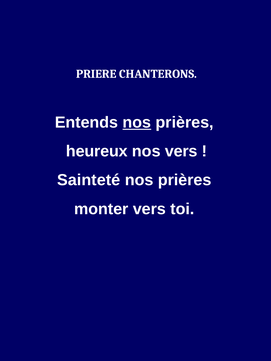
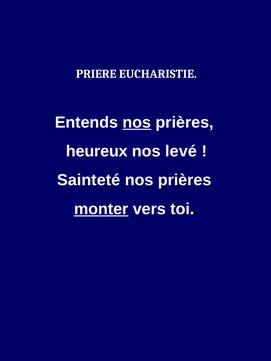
CHANTERONS: CHANTERONS -> EUCHARISTIE
nos vers: vers -> levé
monter underline: none -> present
